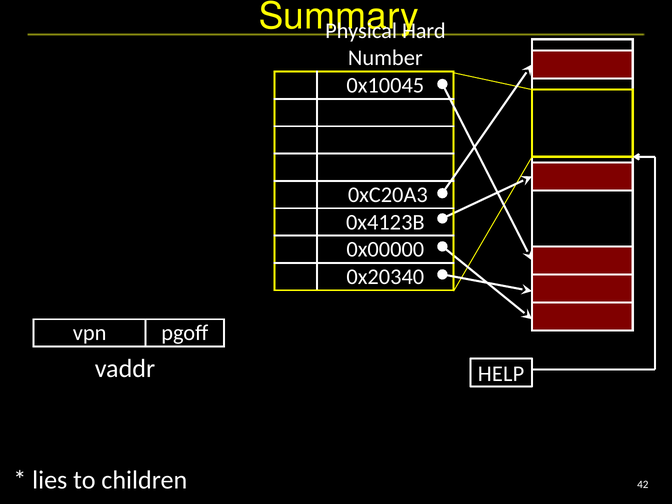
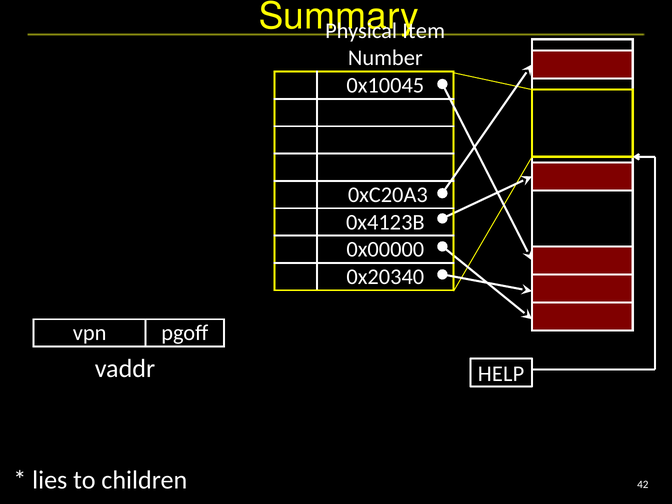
Hard: Hard -> Item
